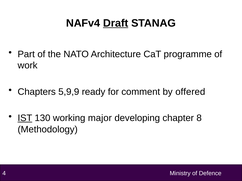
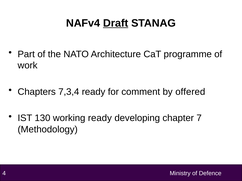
5,9,9: 5,9,9 -> 7,3,4
IST underline: present -> none
working major: major -> ready
8: 8 -> 7
